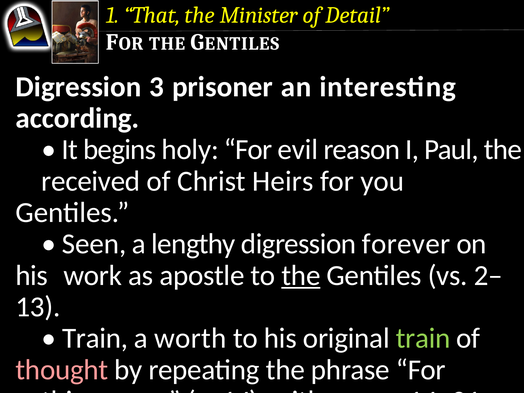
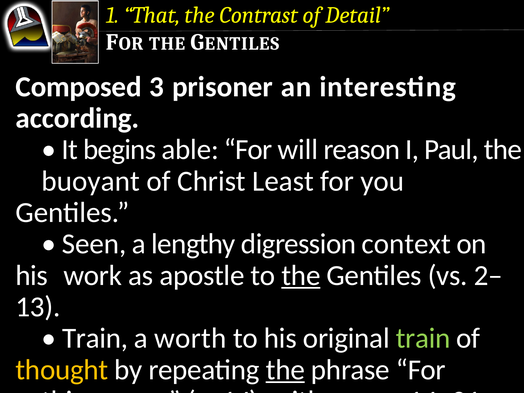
Minister: Minister -> Contrast
Digression at (78, 87): Digression -> Composed
holy: holy -> able
evil: evil -> will
received: received -> buoyant
Heirs: Heirs -> Least
forever: forever -> context
thought colour: pink -> yellow
the at (285, 370) underline: none -> present
